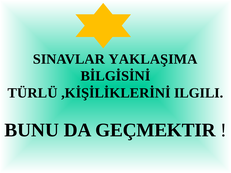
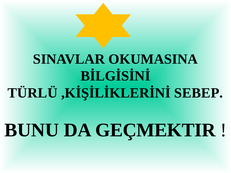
YAKLAŞIMA: YAKLAŞIMA -> OKUMASINA
ILGILI: ILGILI -> SEBEP
